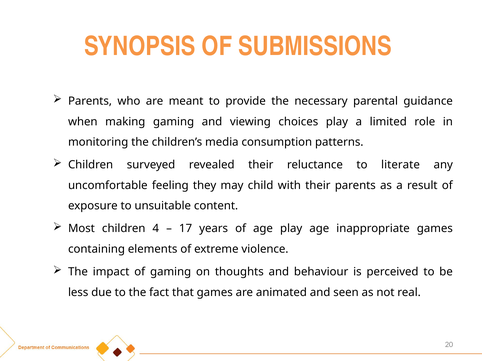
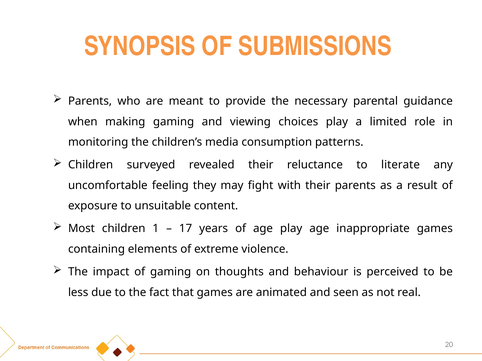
child: child -> fight
4: 4 -> 1
